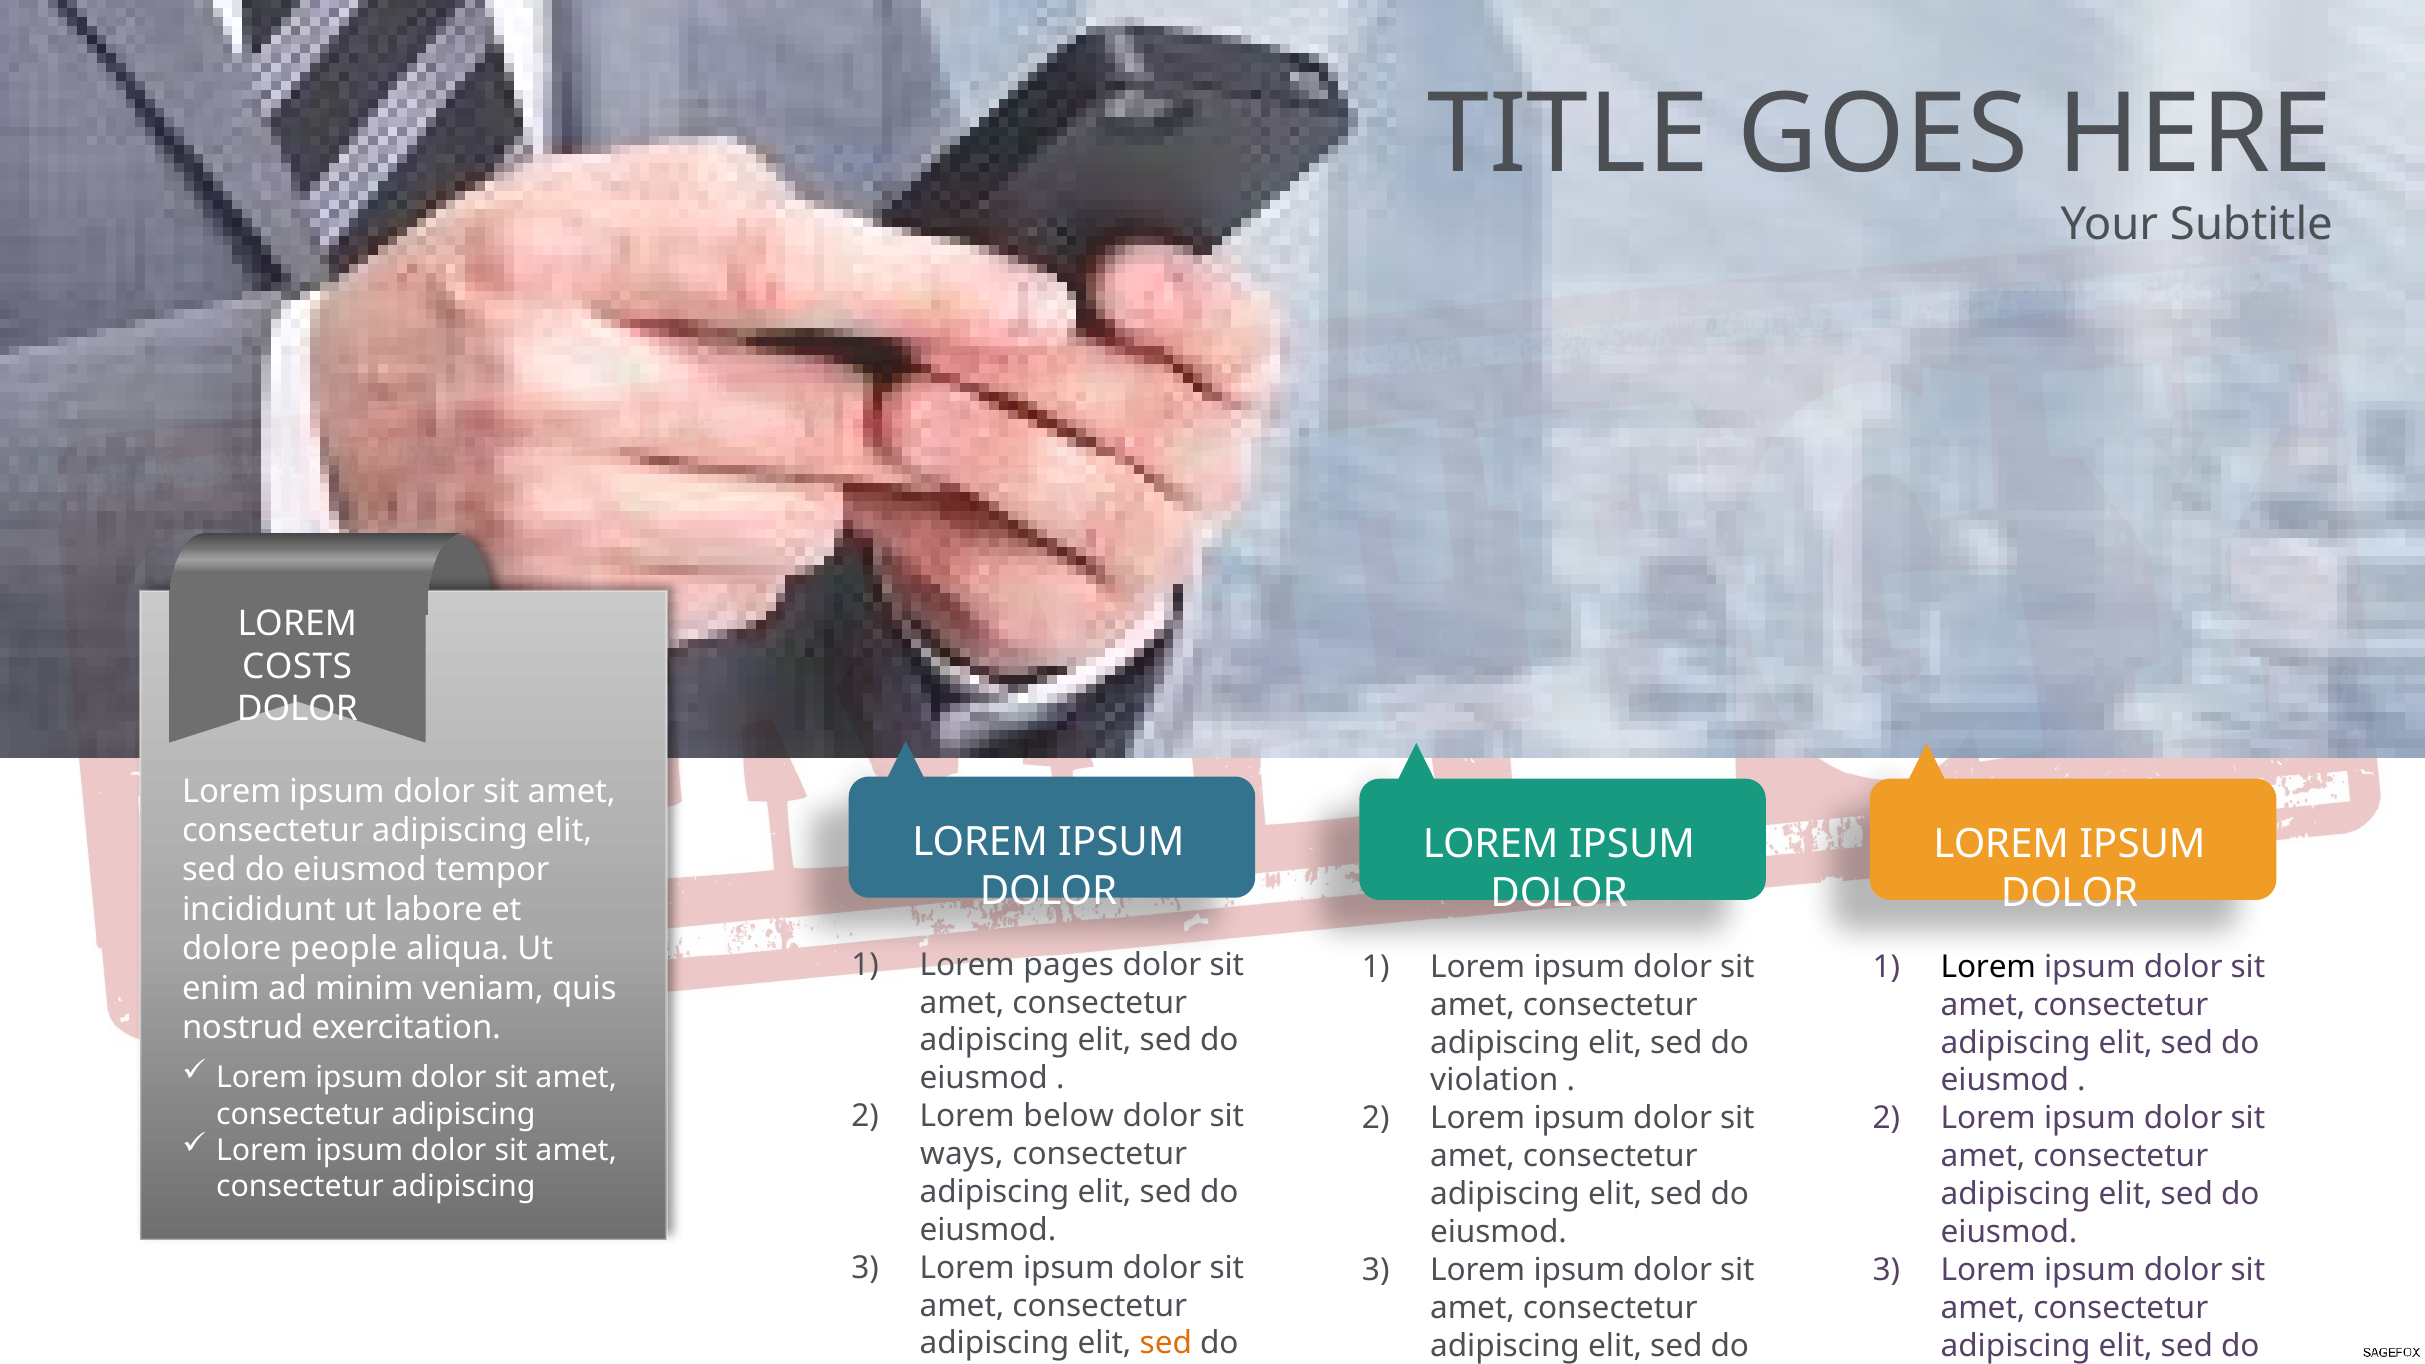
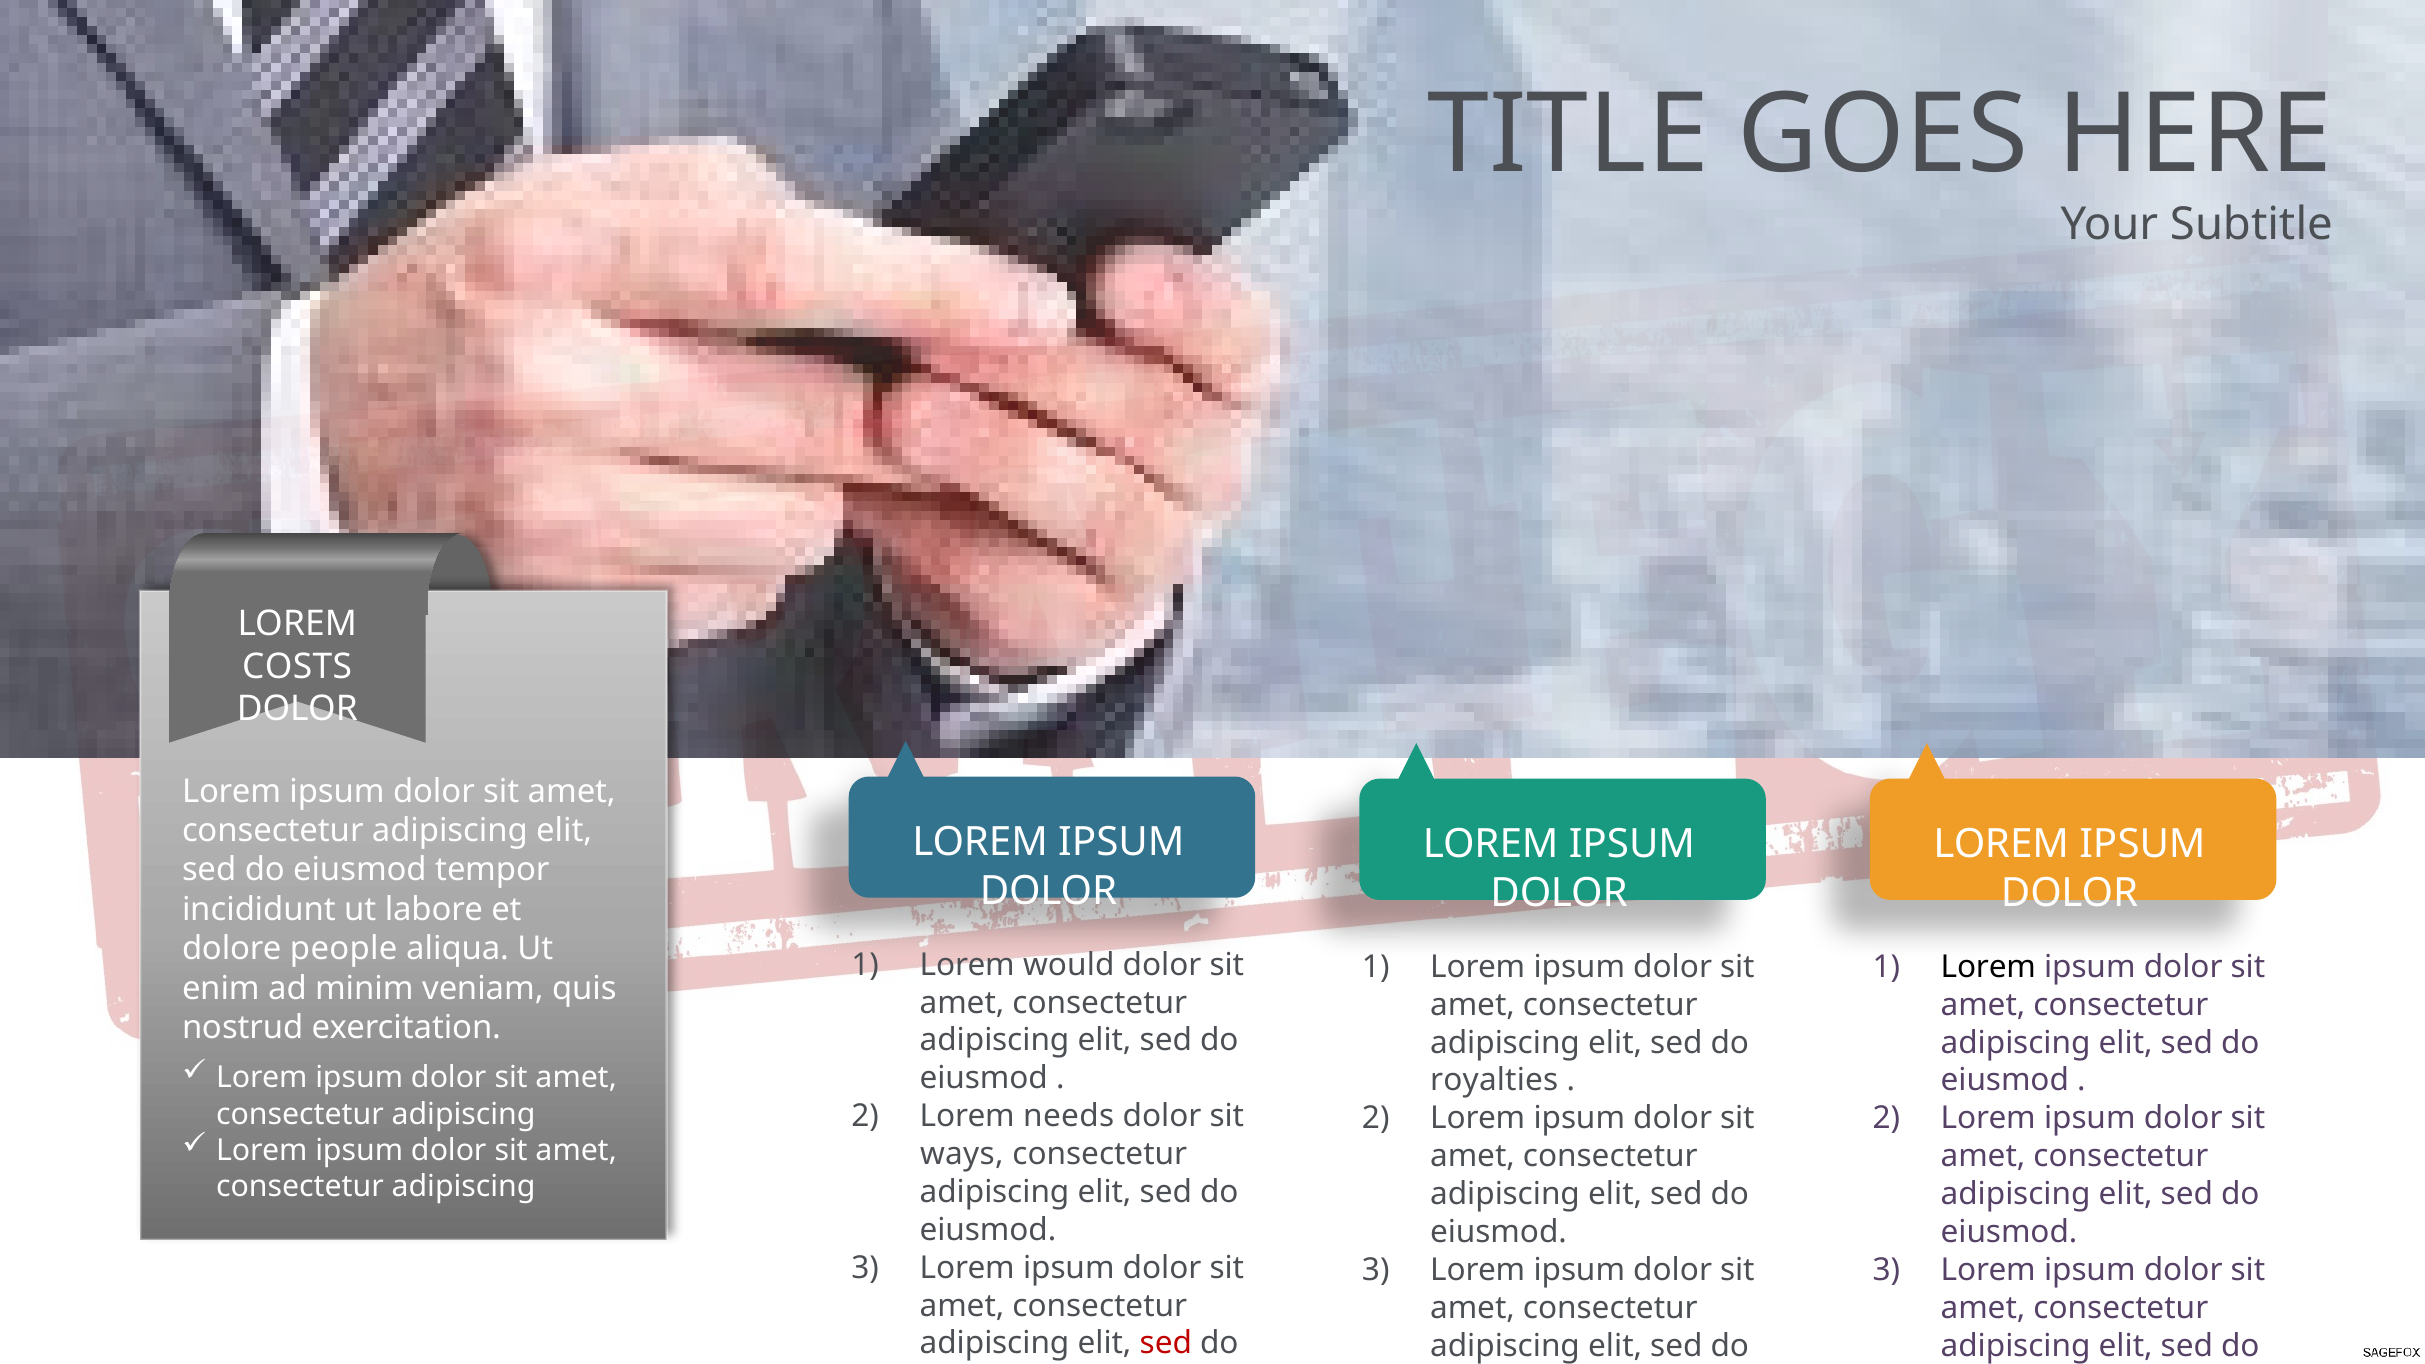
pages: pages -> would
violation: violation -> royalties
below: below -> needs
sed at (1166, 1344) colour: orange -> red
